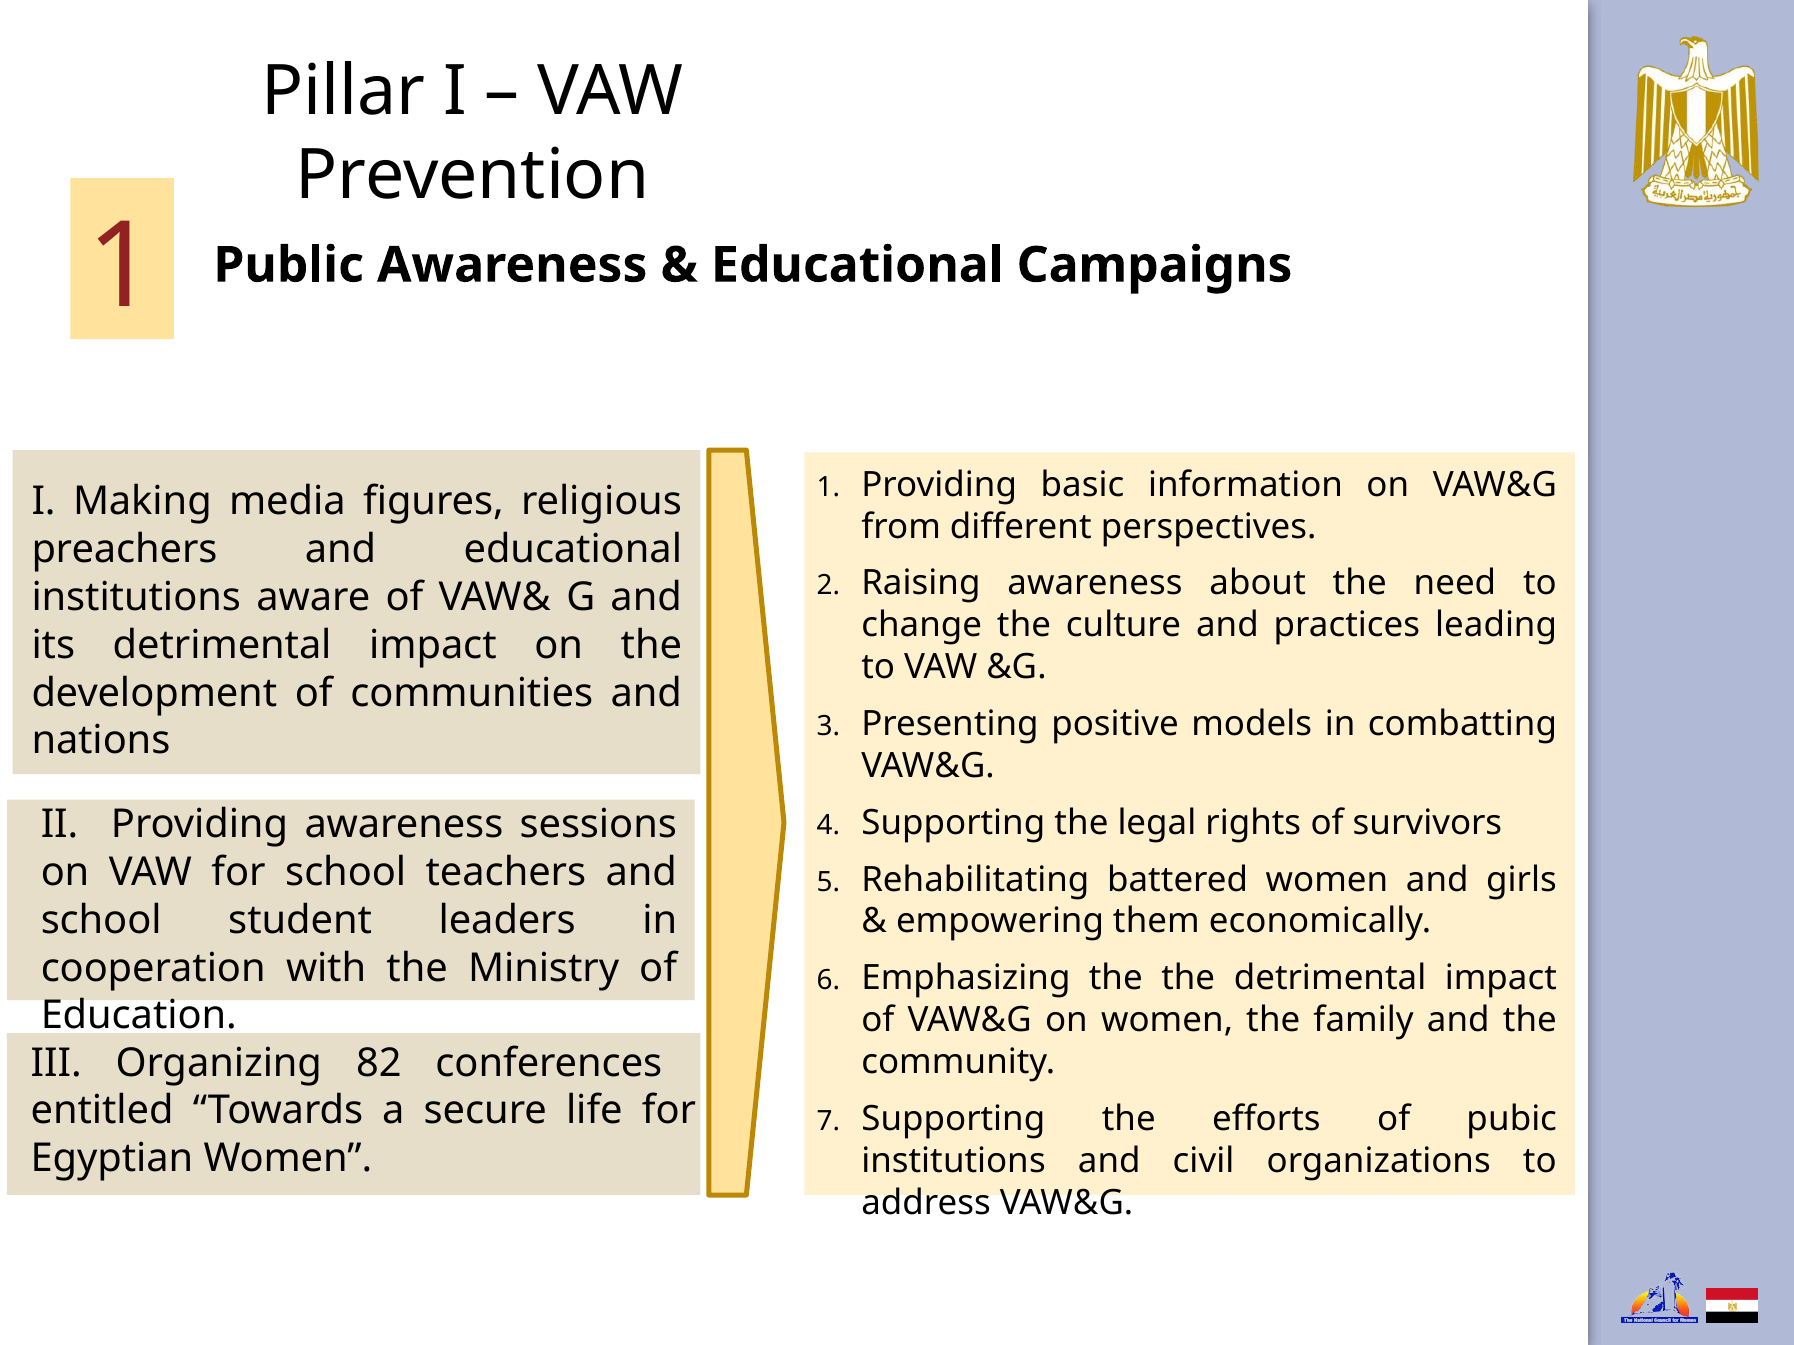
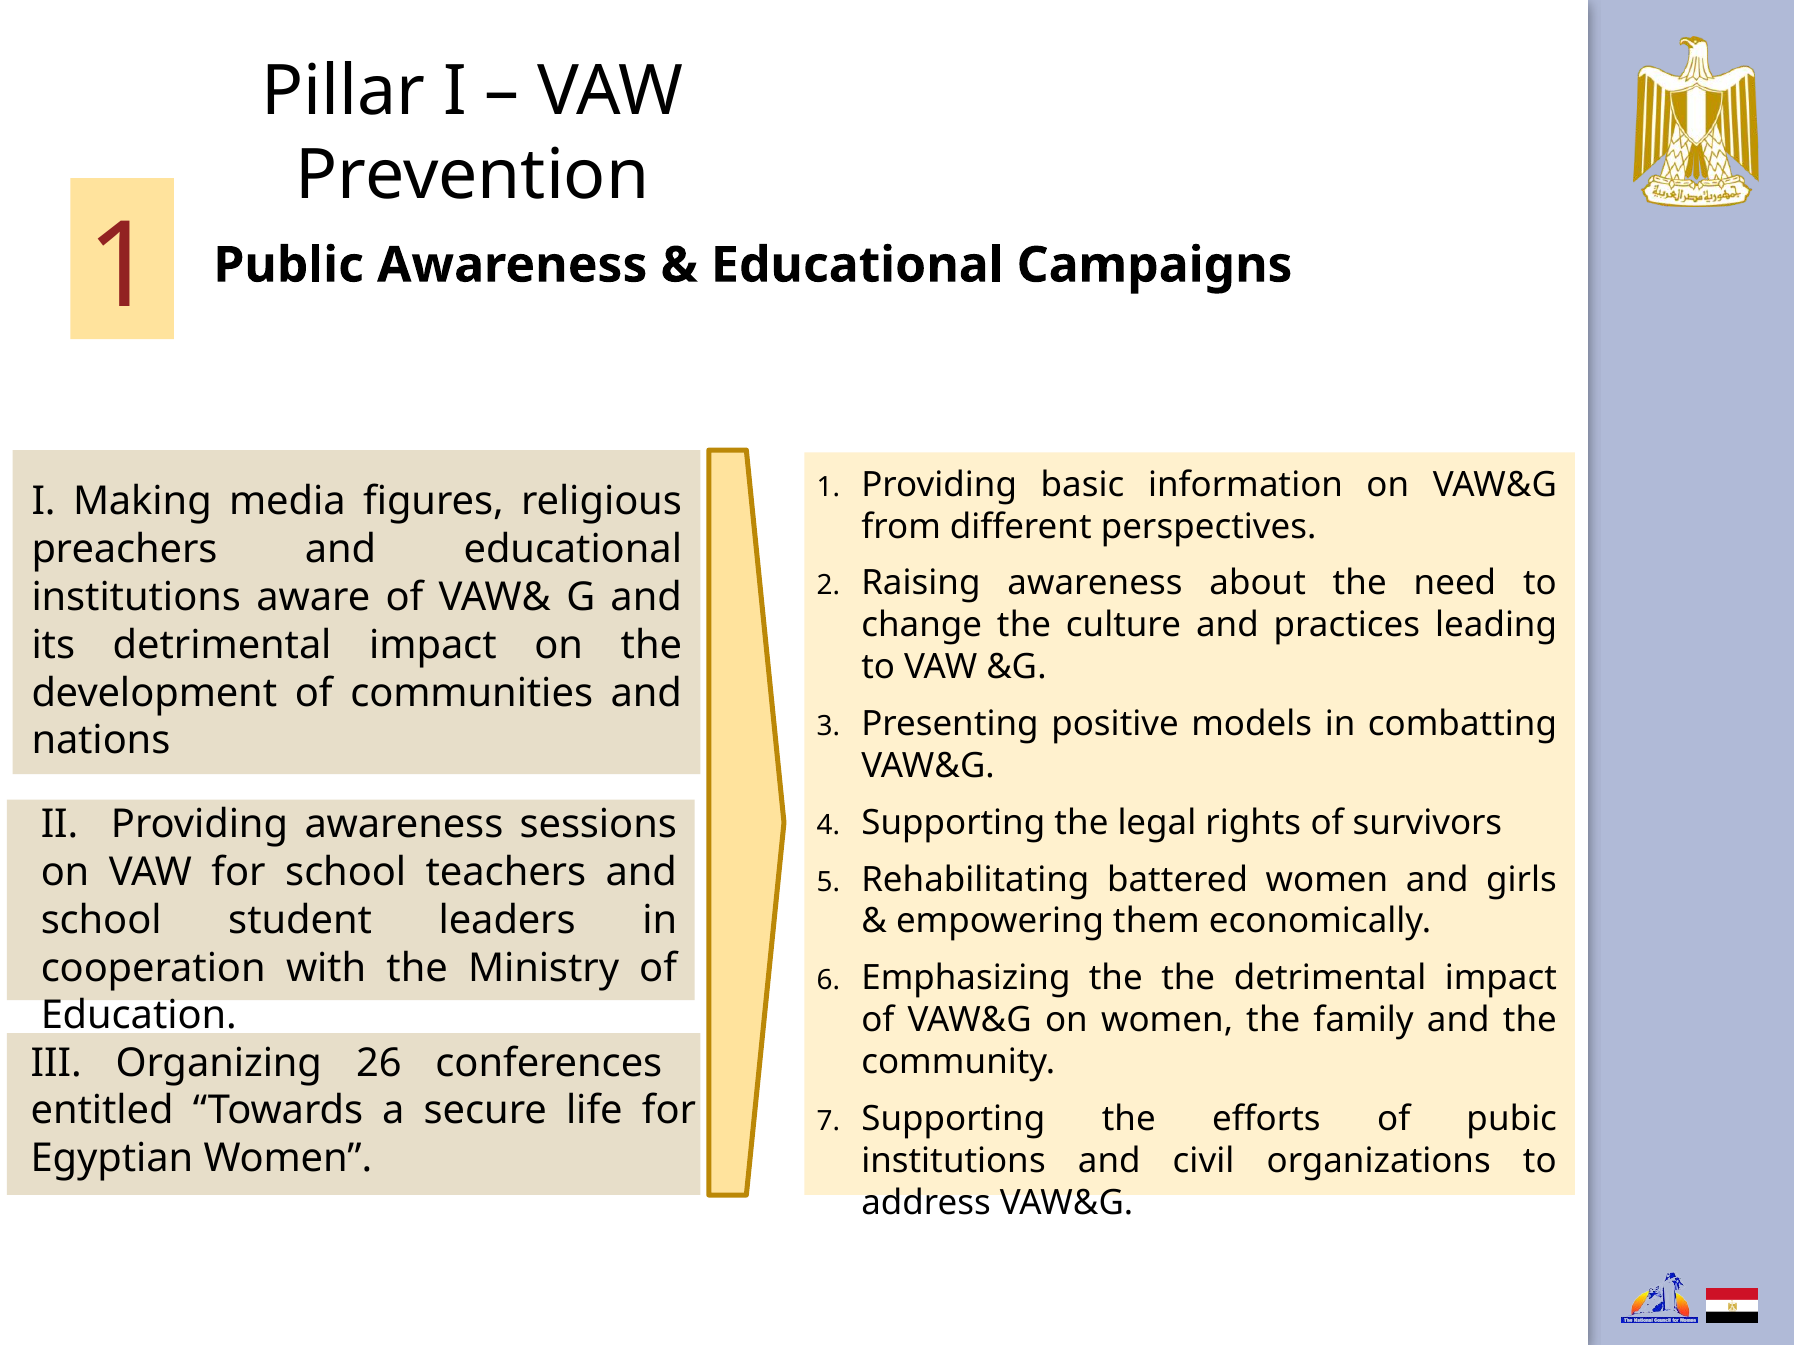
82: 82 -> 26
